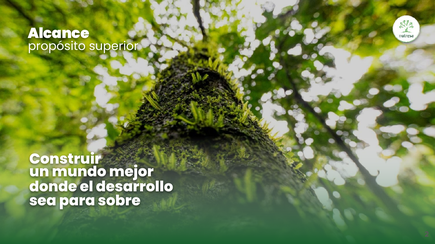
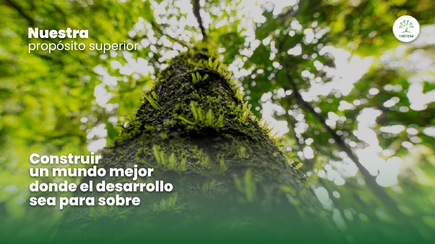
Alcance: Alcance -> Nuestra
